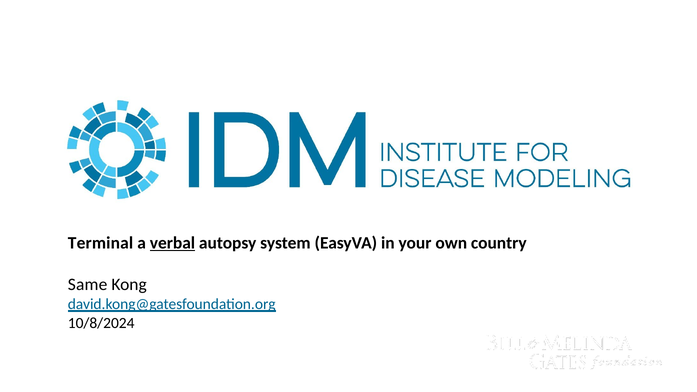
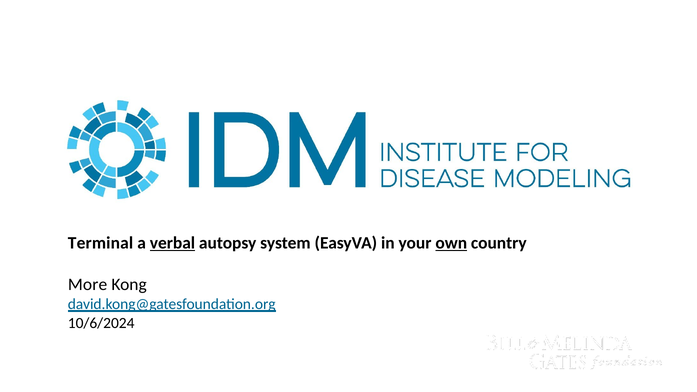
own underline: none -> present
Same: Same -> More
10/8/2024: 10/8/2024 -> 10/6/2024
